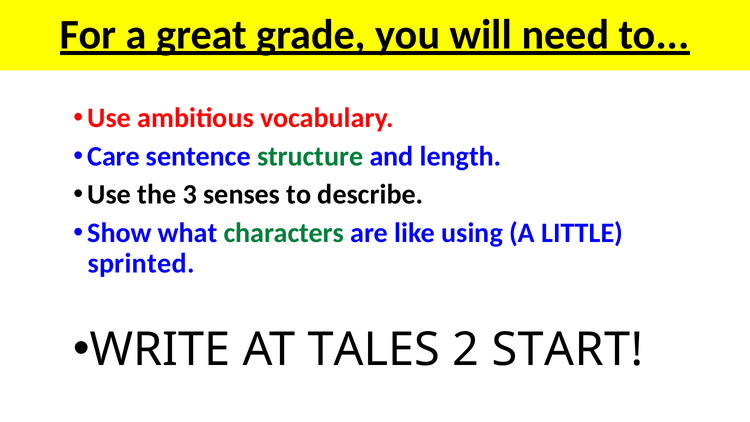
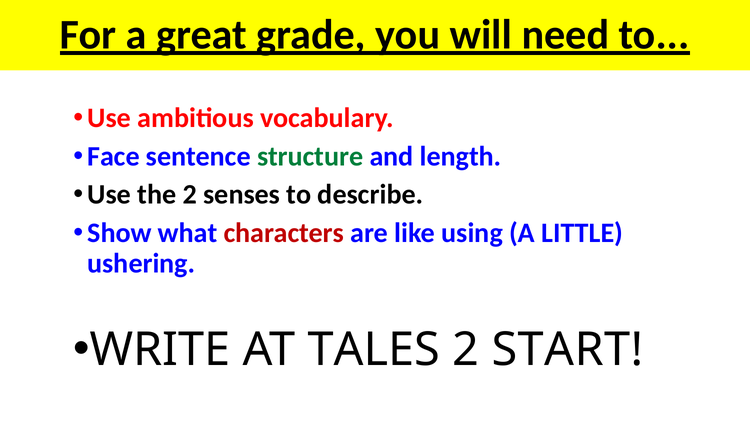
Care: Care -> Face
the 3: 3 -> 2
characters colour: green -> red
sprinted: sprinted -> ushering
